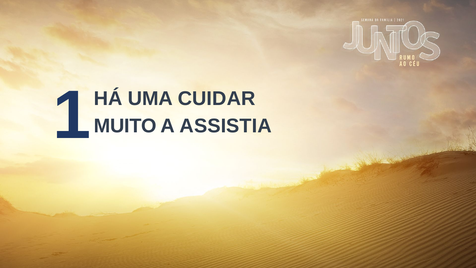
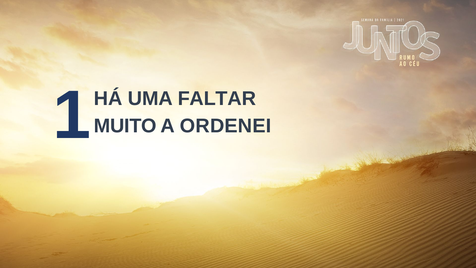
ASSISTIA: ASSISTIA -> ORDENEI
CUIDAR: CUIDAR -> FALTAR
